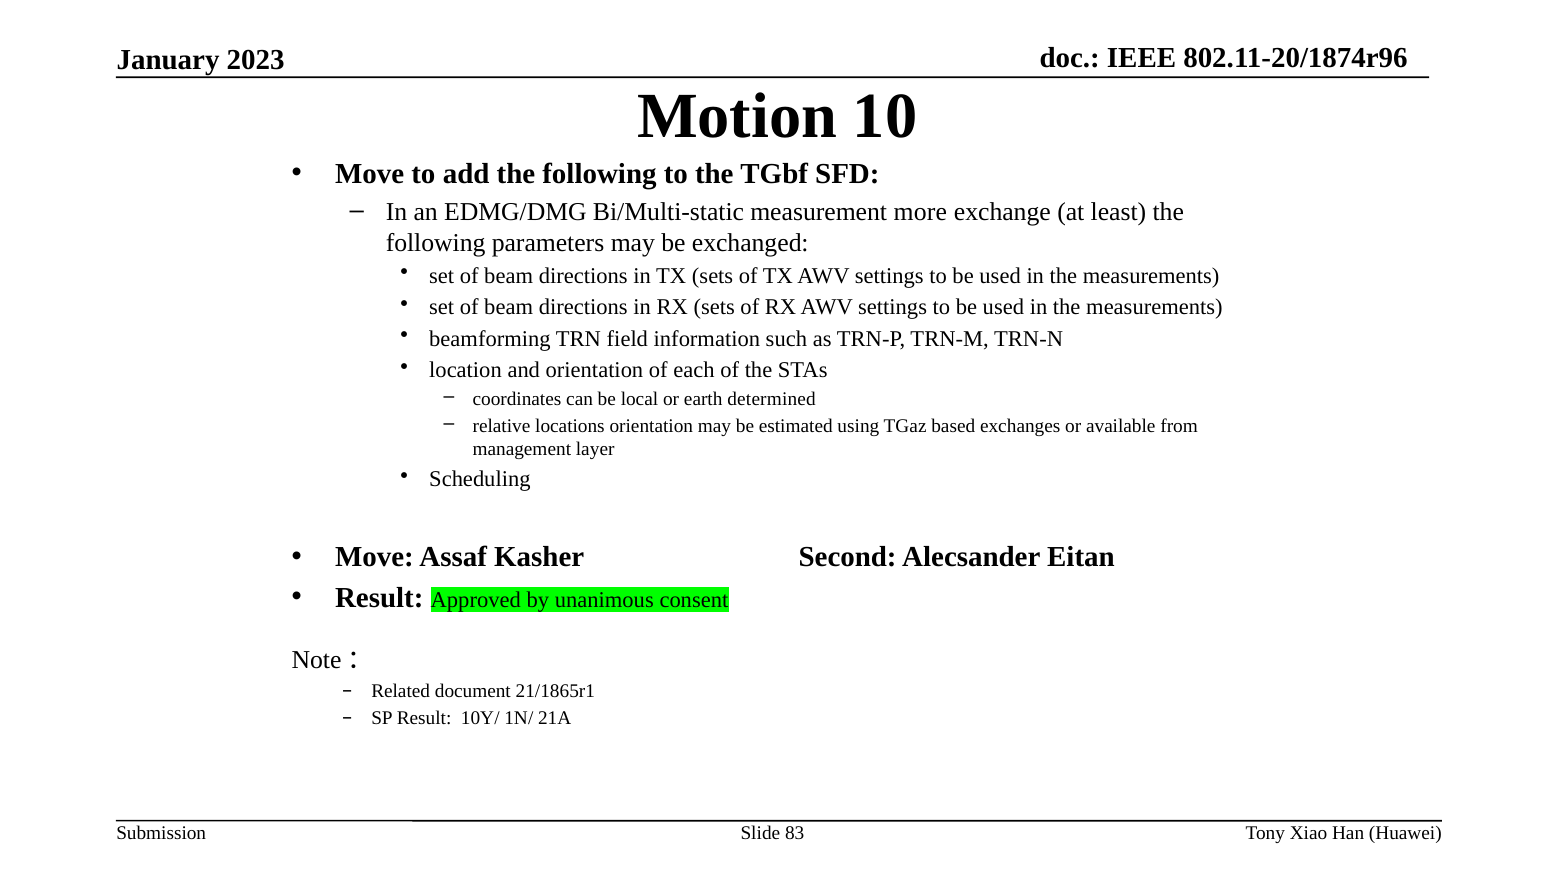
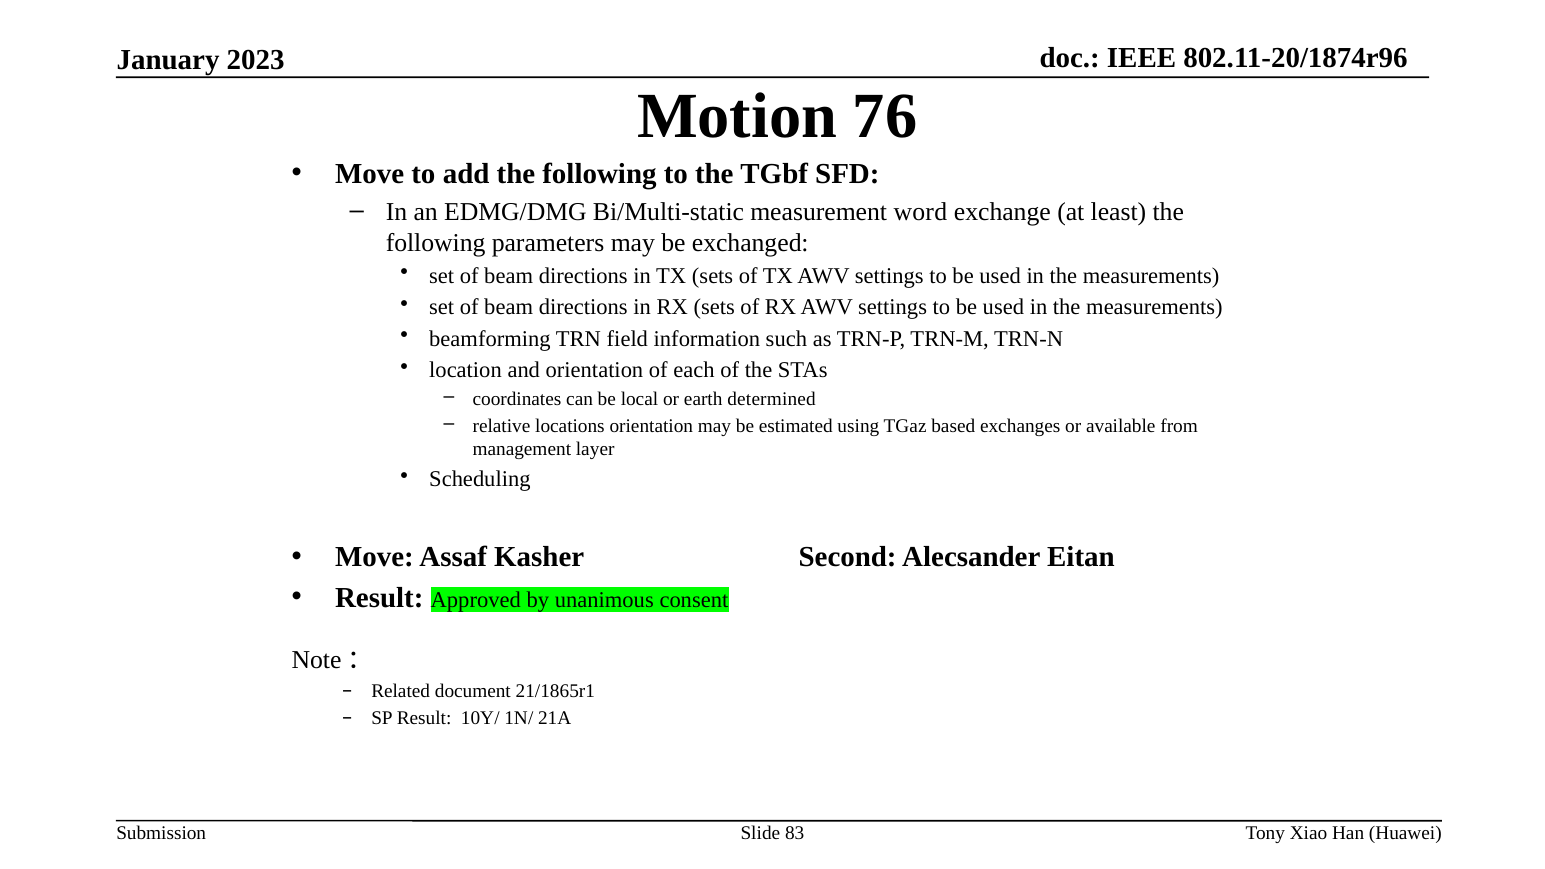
10: 10 -> 76
more: more -> word
